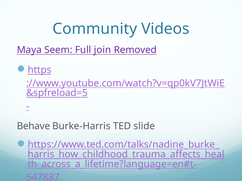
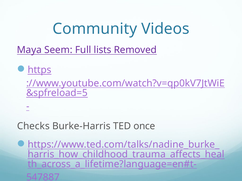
join: join -> lists
Behave: Behave -> Checks
slide: slide -> once
